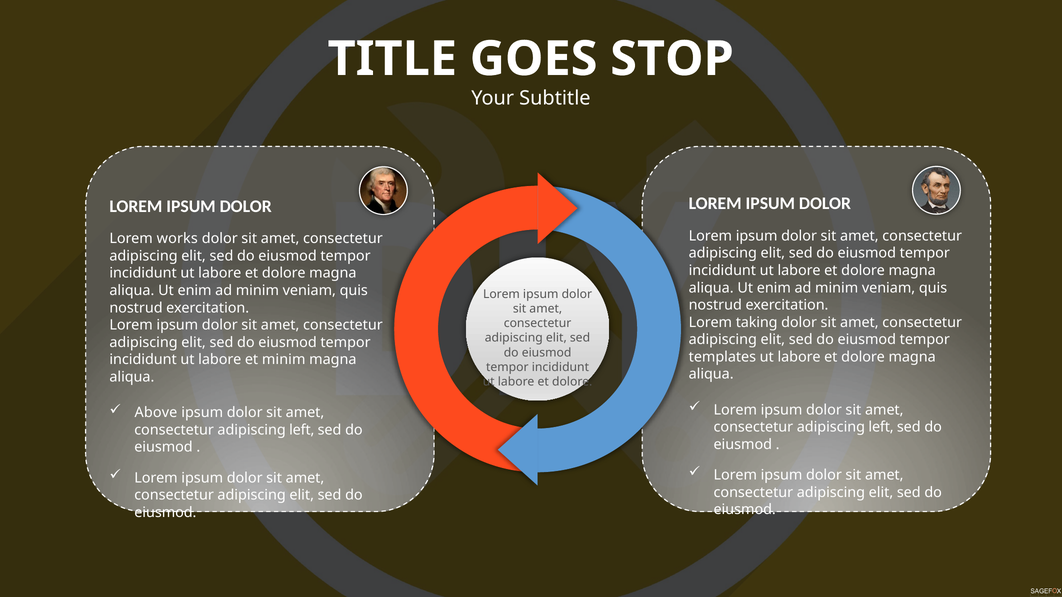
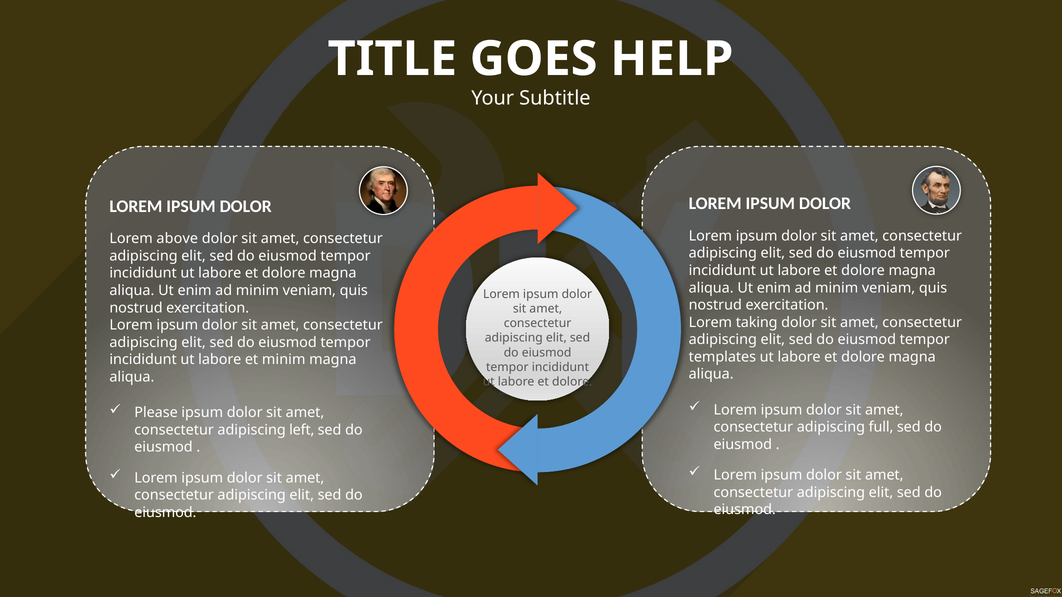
STOP: STOP -> HELP
works: works -> above
Above: Above -> Please
left at (881, 427): left -> full
